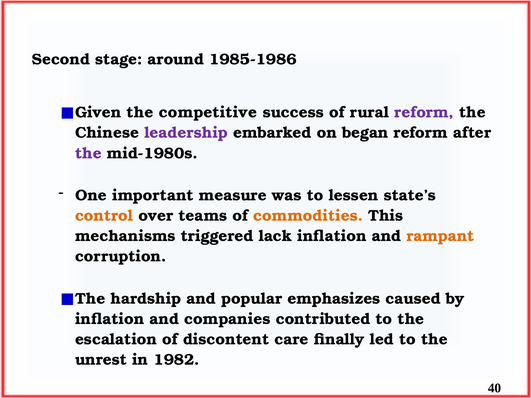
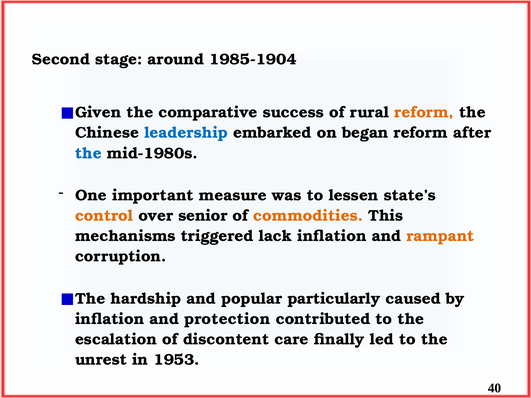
1985-1986: 1985-1986 -> 1985-1904
competitive: competitive -> comparative
reform at (424, 112) colour: purple -> orange
leadership colour: purple -> blue
the at (88, 153) colour: purple -> blue
teams: teams -> senior
emphasizes: emphasizes -> particularly
companies: companies -> protection
1982: 1982 -> 1953
